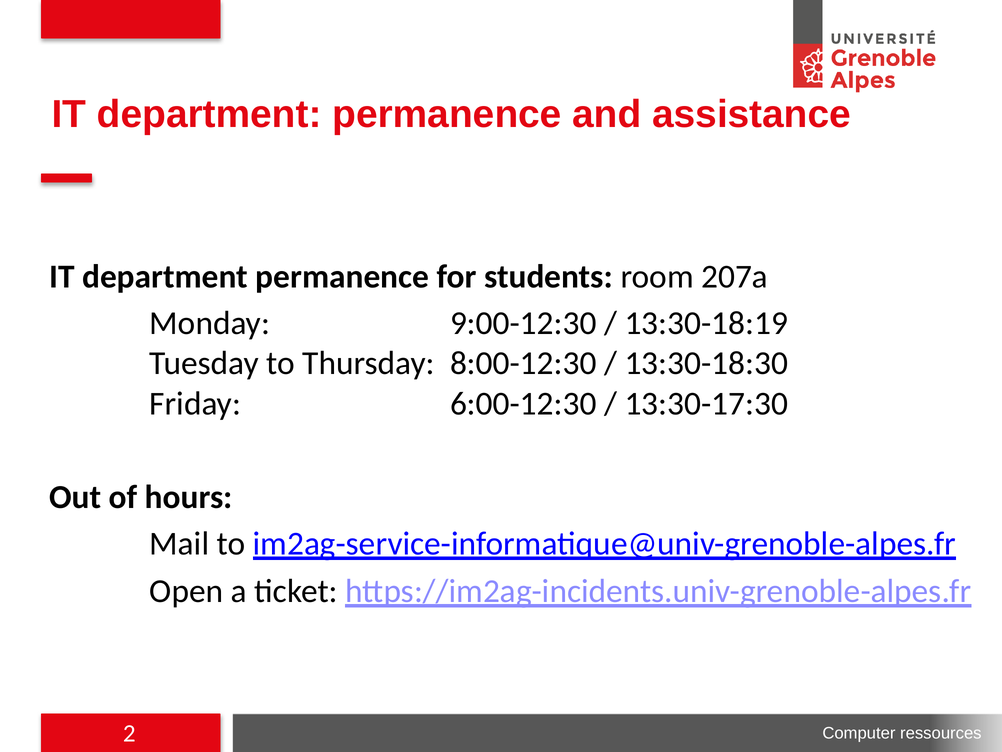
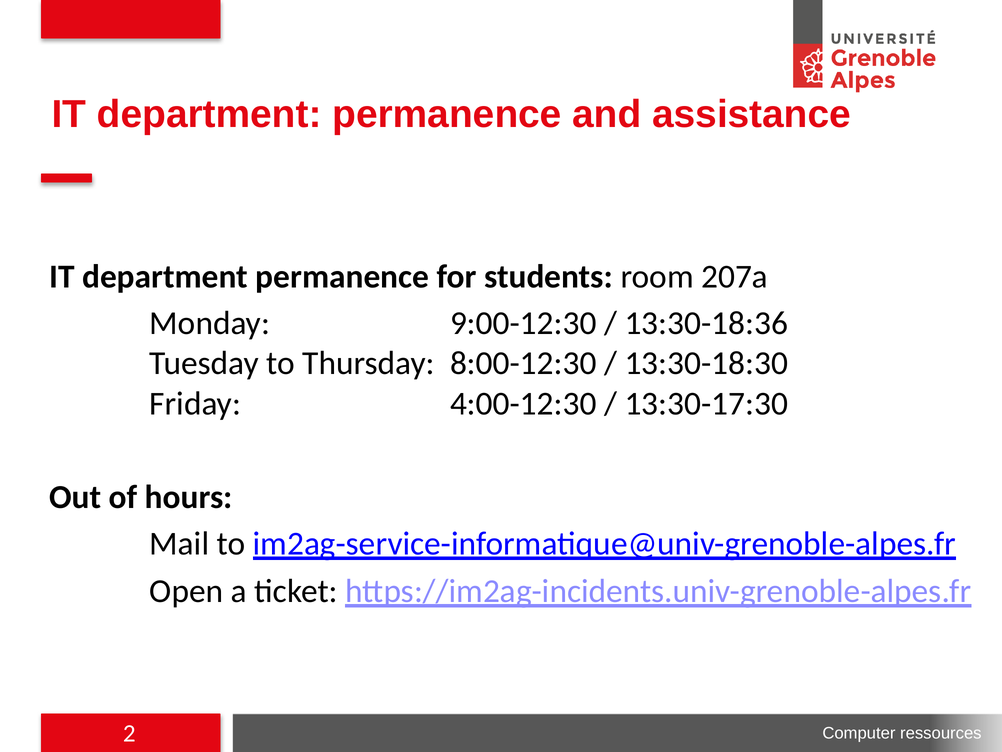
13:30-18:19: 13:30-18:19 -> 13:30-18:36
6:00-12:30: 6:00-12:30 -> 4:00-12:30
